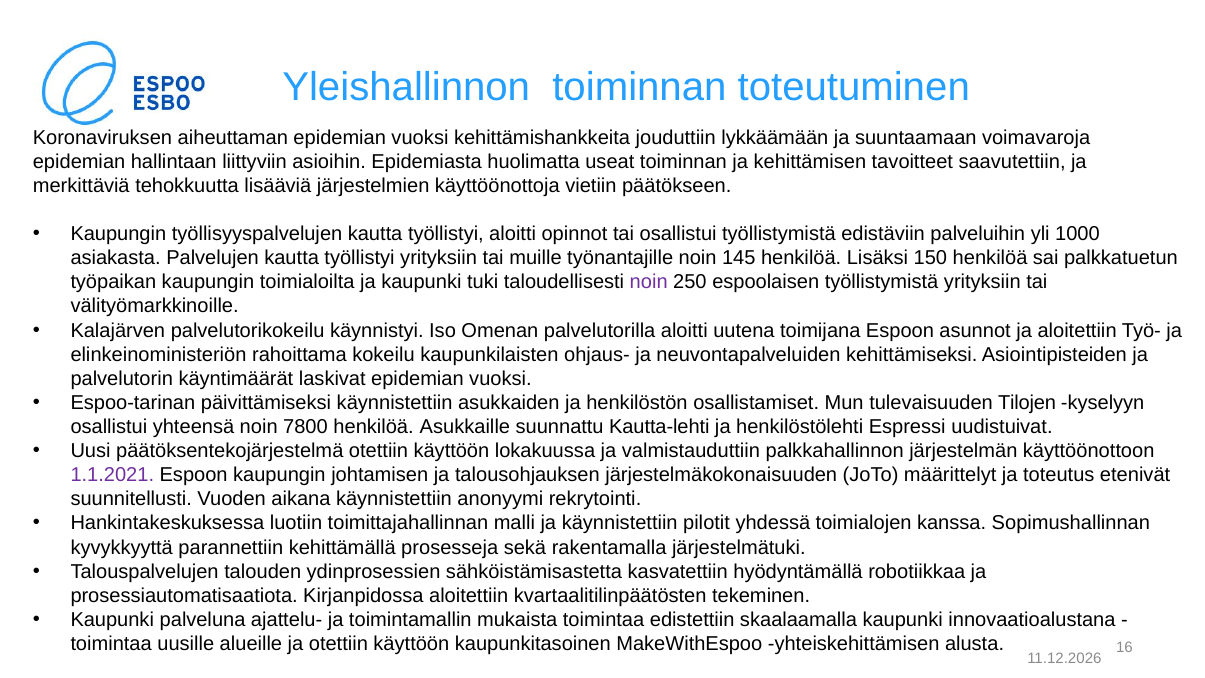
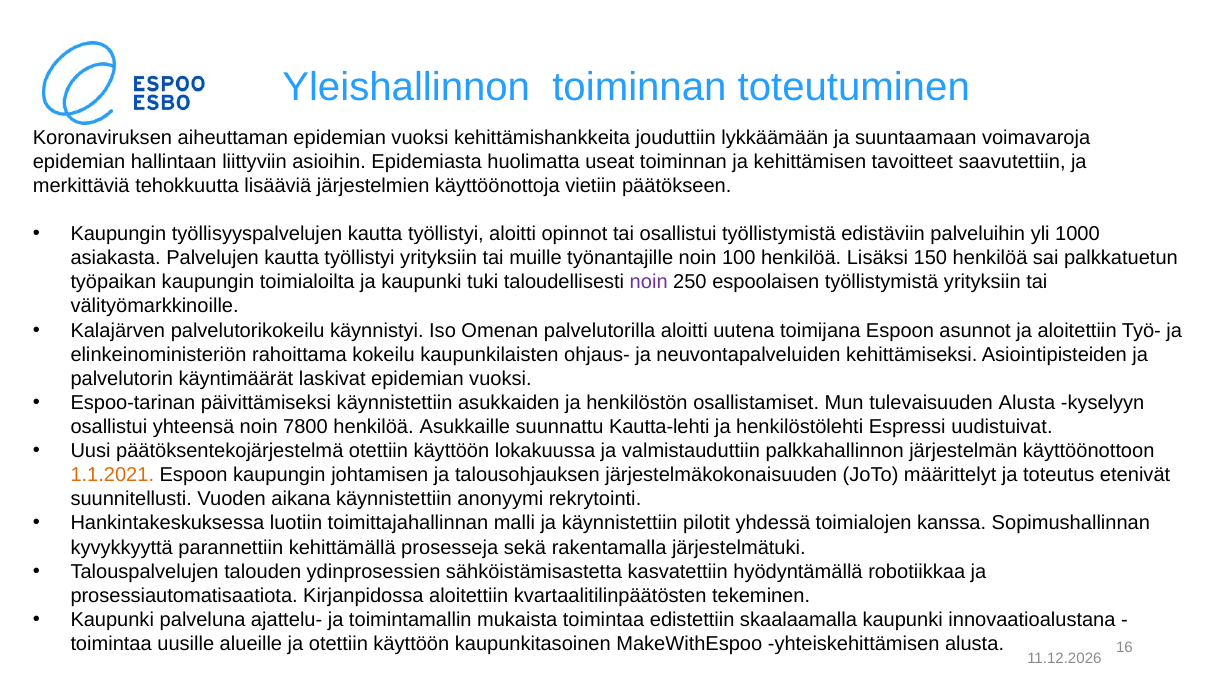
145: 145 -> 100
tulevaisuuden Tilojen: Tilojen -> Alusta
1.1.2021 colour: purple -> orange
